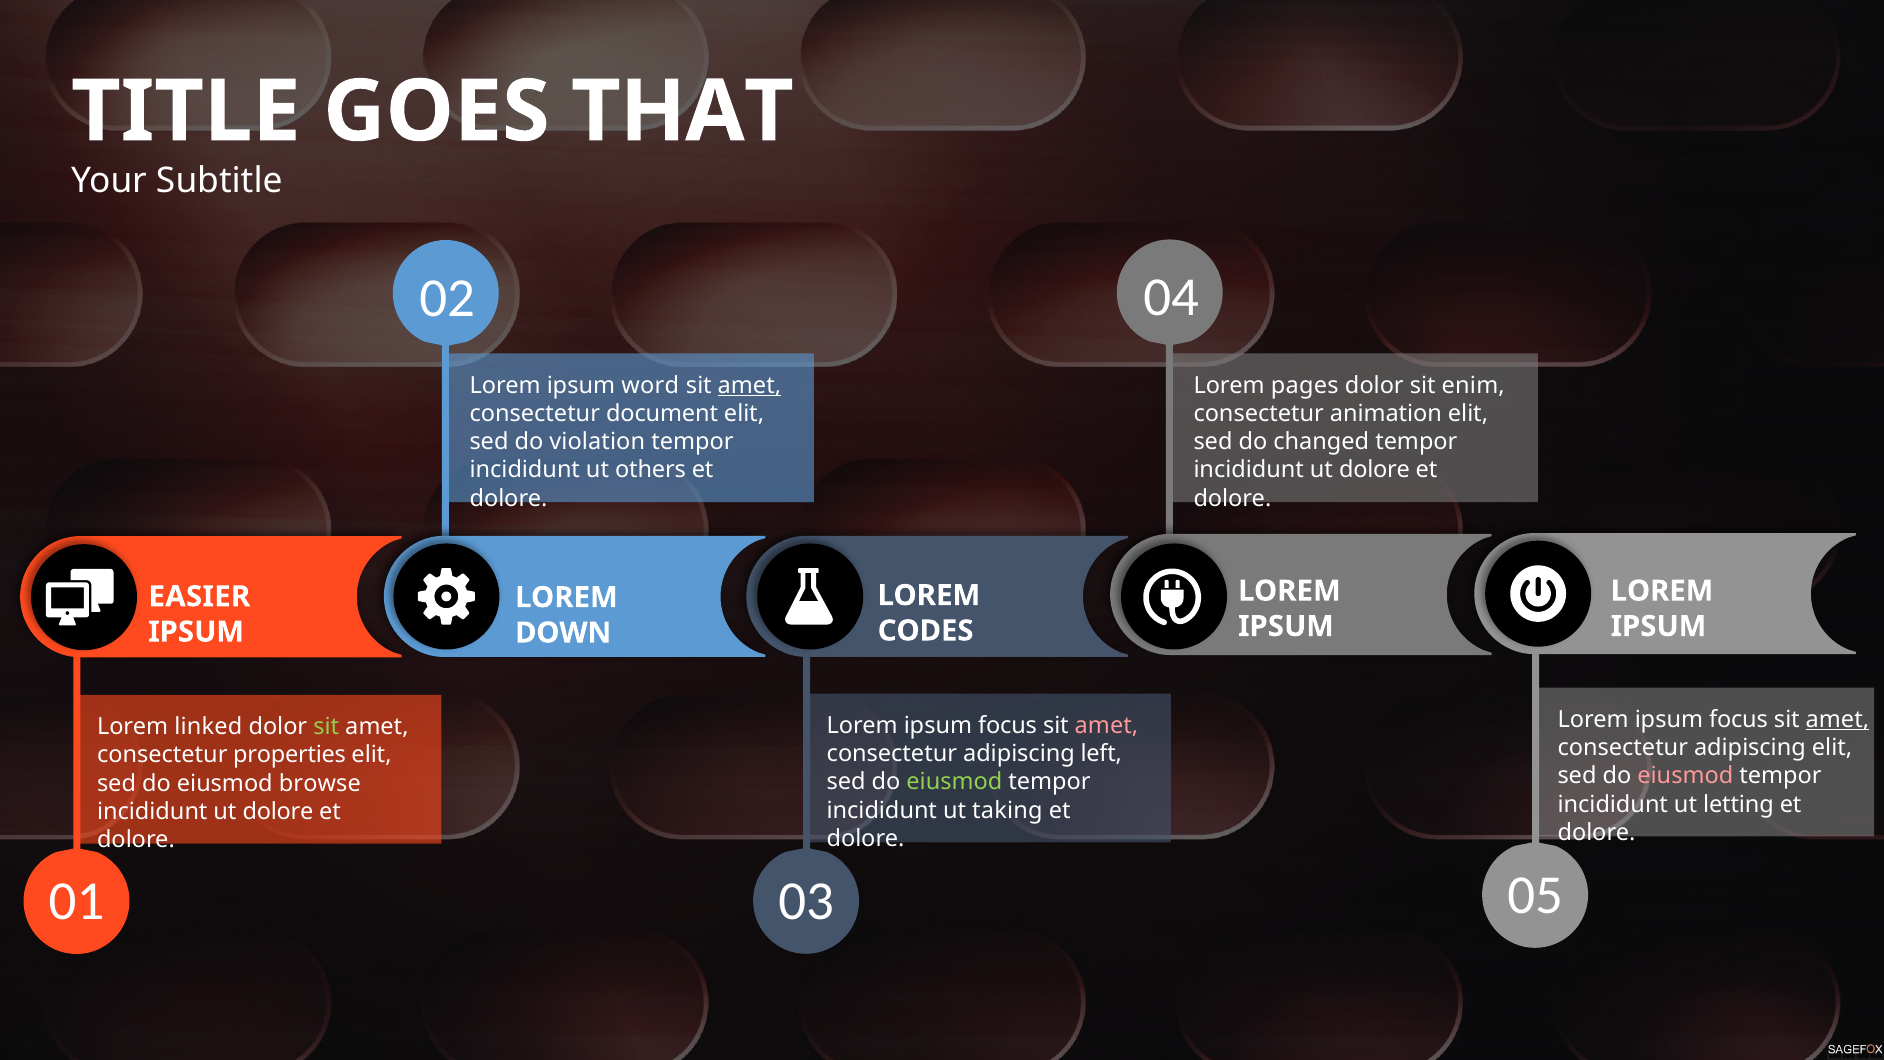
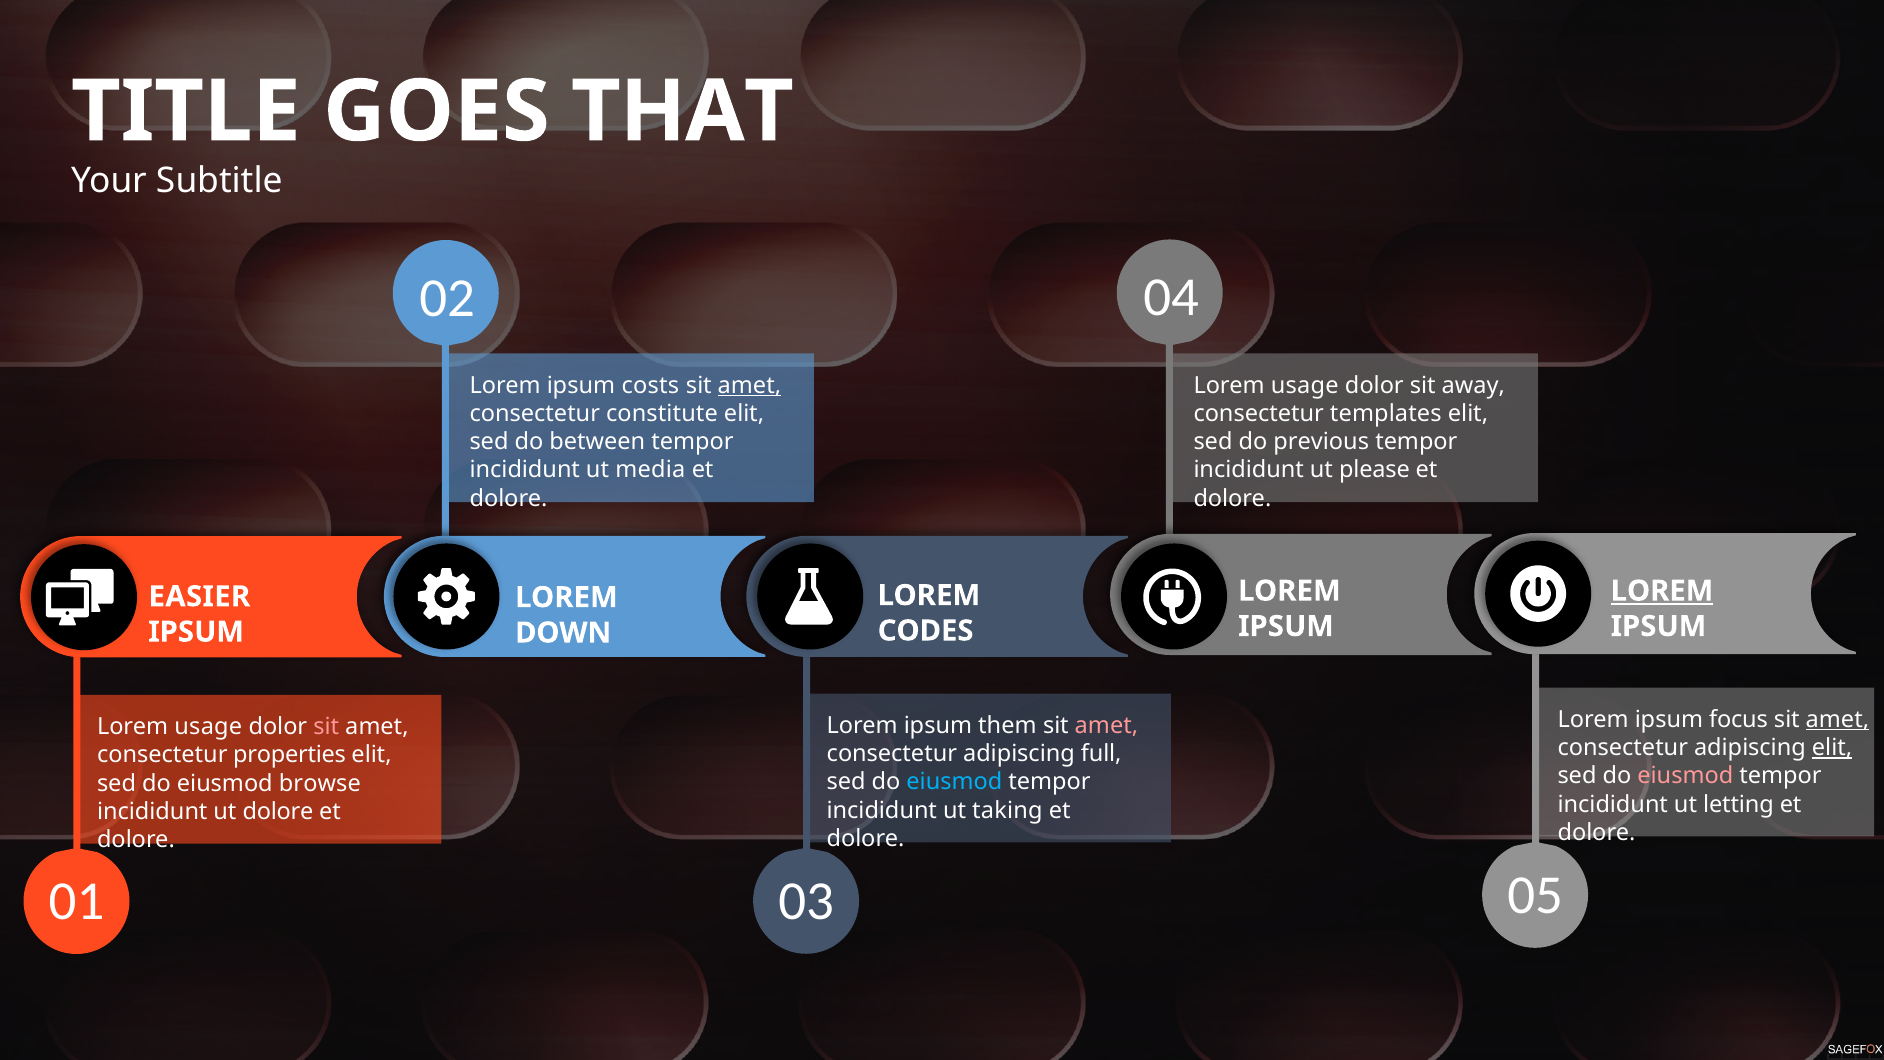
word: word -> costs
pages at (1305, 385): pages -> usage
enim: enim -> away
document: document -> constitute
animation: animation -> templates
violation: violation -> between
changed: changed -> previous
others: others -> media
dolore at (1374, 470): dolore -> please
LOREM at (1662, 591) underline: none -> present
focus at (1008, 725): focus -> them
linked at (208, 727): linked -> usage
sit at (326, 727) colour: light green -> pink
elit at (1832, 748) underline: none -> present
left: left -> full
eiusmod at (954, 782) colour: light green -> light blue
